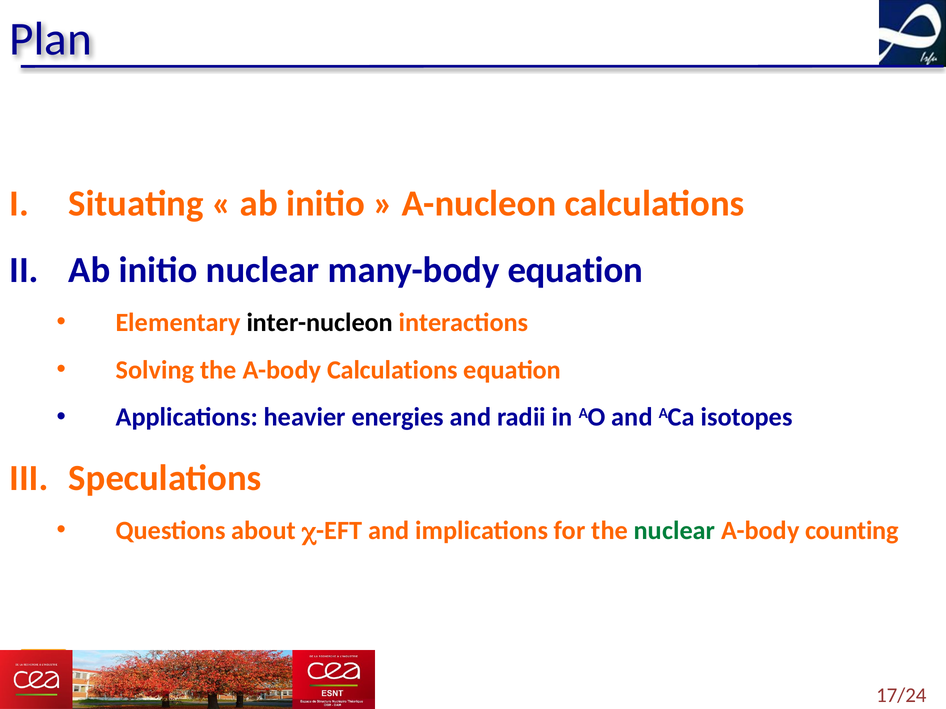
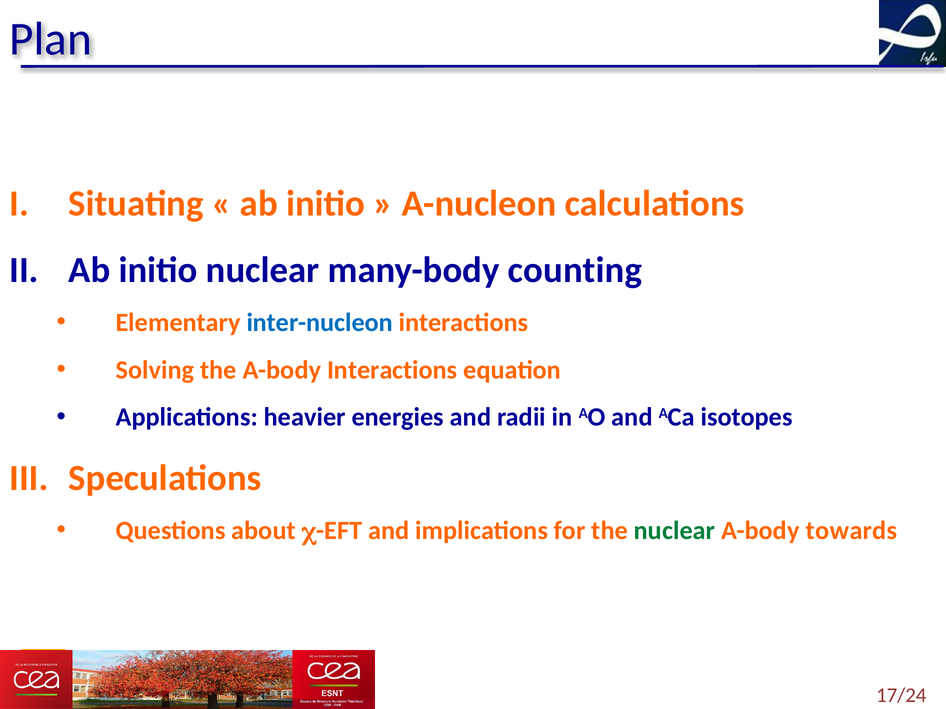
many-body equation: equation -> counting
inter-nucleon colour: black -> blue
A-body Calculations: Calculations -> Interactions
counting: counting -> towards
